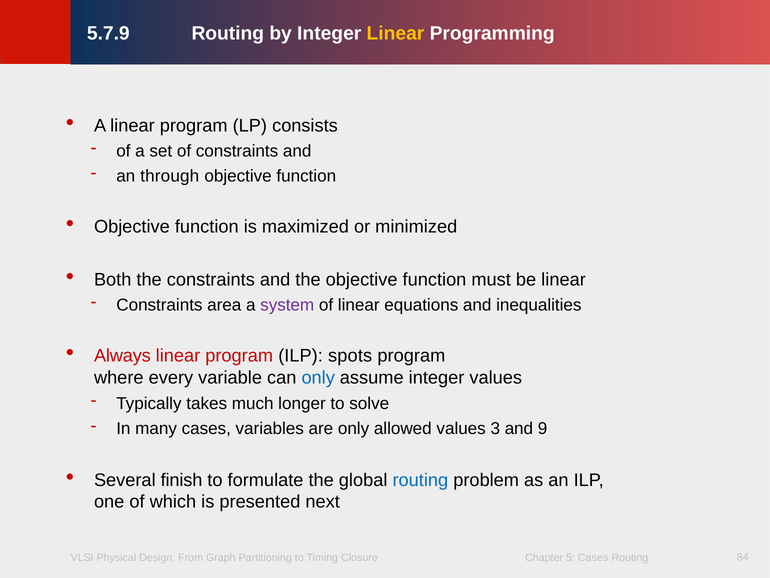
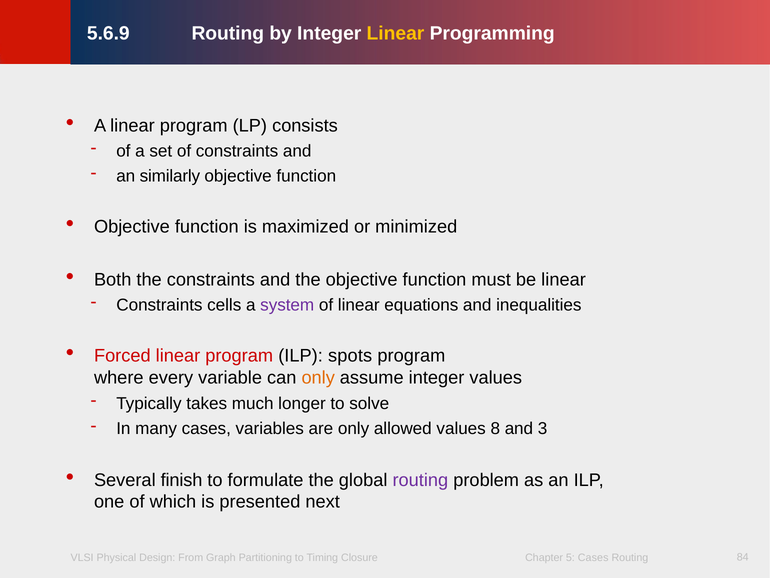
5.7.9: 5.7.9 -> 5.6.9
through: through -> similarly
area: area -> cells
Always: Always -> Forced
only at (318, 377) colour: blue -> orange
3: 3 -> 8
9: 9 -> 3
routing at (420, 480) colour: blue -> purple
